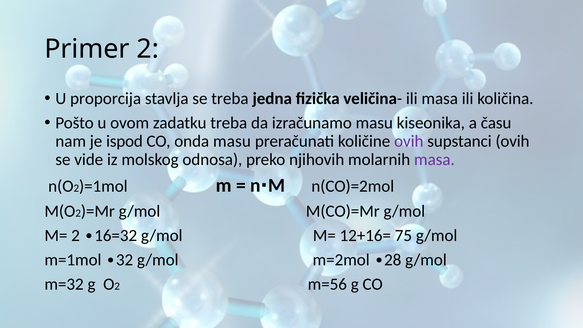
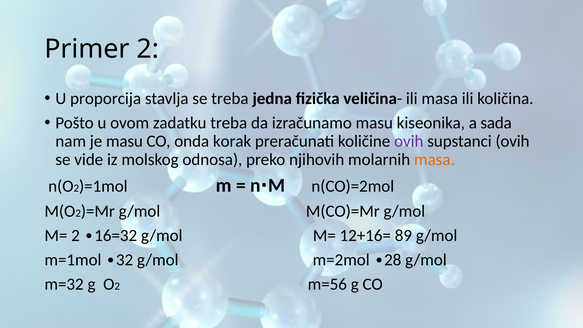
času: času -> sada
je ispod: ispod -> masu
onda masu: masu -> korak
masa at (434, 160) colour: purple -> orange
75: 75 -> 89
